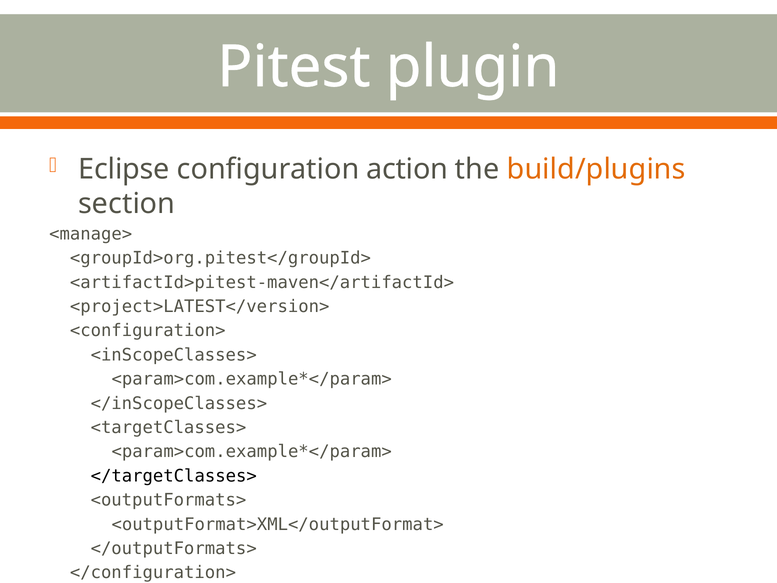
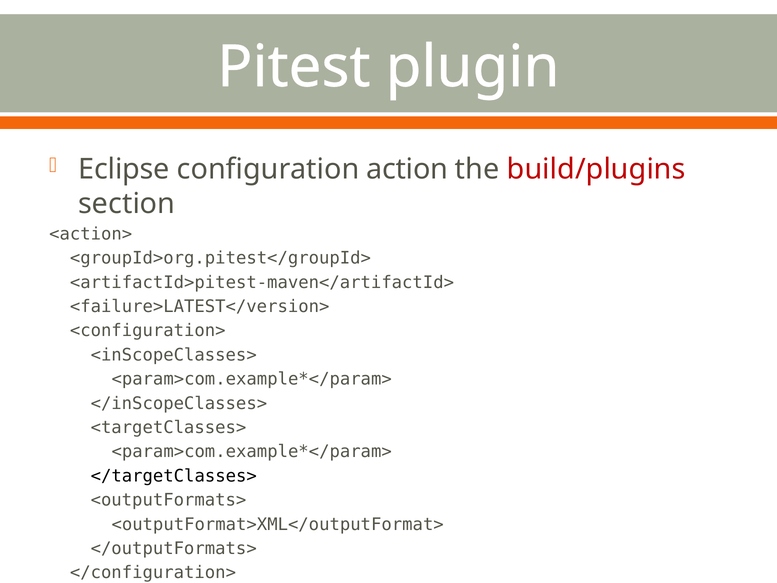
build/plugins colour: orange -> red
<manage>: <manage> -> <action>
<project>LATEST</version>: <project>LATEST</version> -> <failure>LATEST</version>
